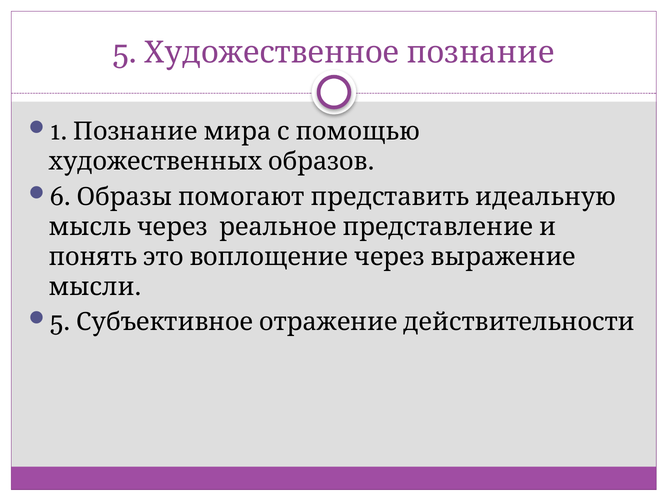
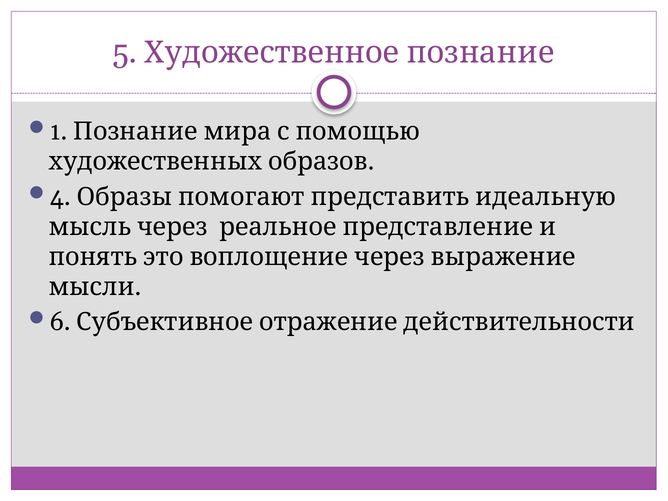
6: 6 -> 4
5 at (60, 322): 5 -> 6
